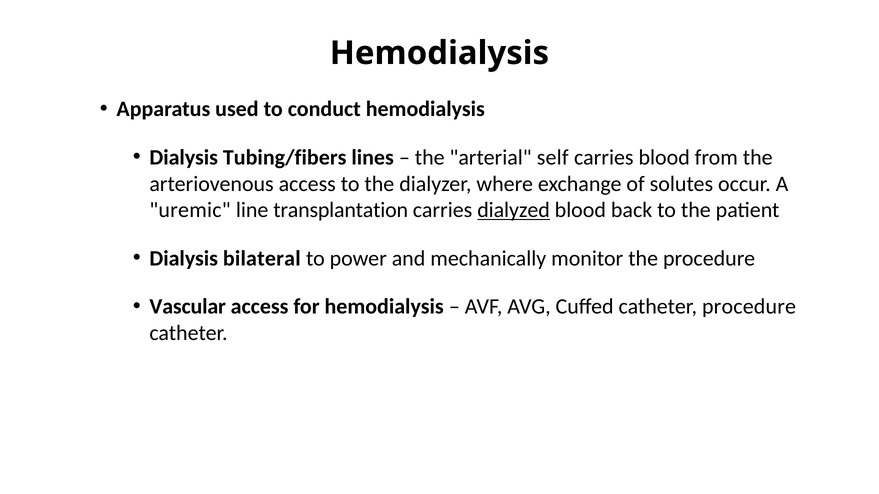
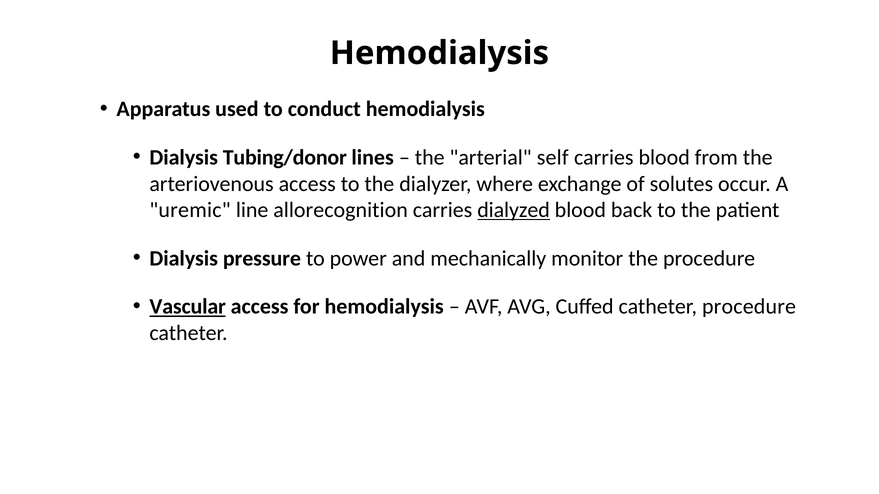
Tubing/fibers: Tubing/fibers -> Tubing/donor
transplantation: transplantation -> allorecognition
bilateral: bilateral -> pressure
Vascular underline: none -> present
